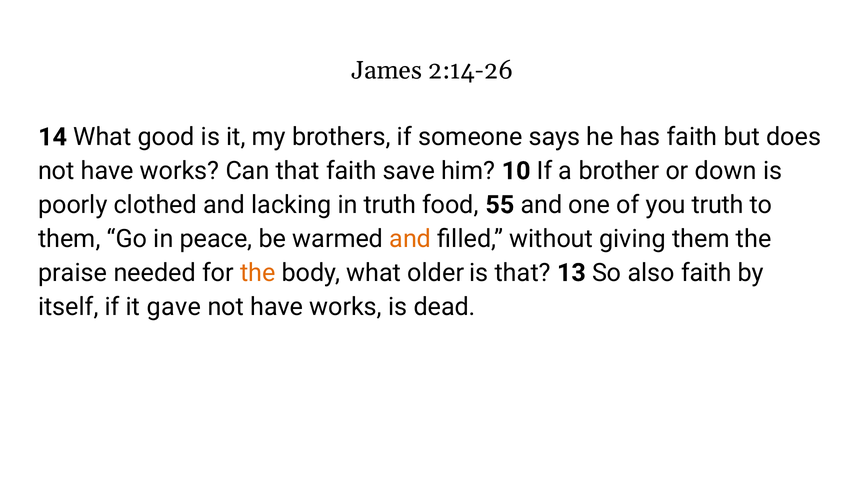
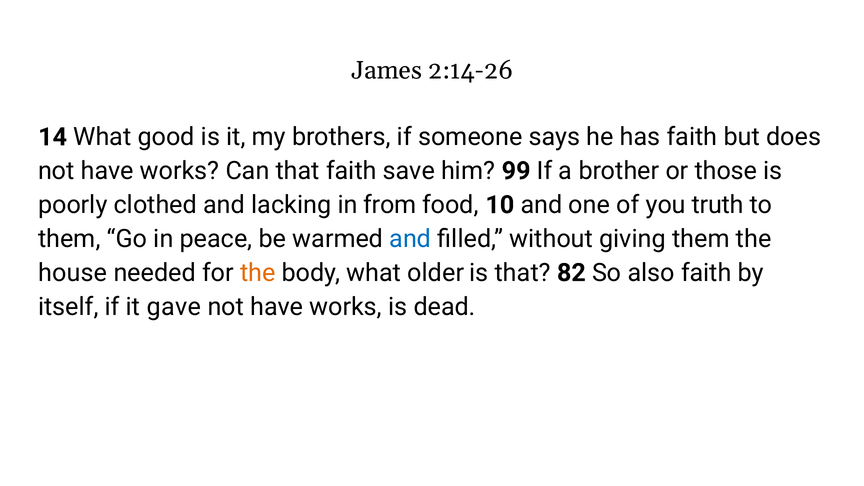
10: 10 -> 99
down: down -> those
in truth: truth -> from
55: 55 -> 10
and at (410, 239) colour: orange -> blue
praise: praise -> house
13: 13 -> 82
